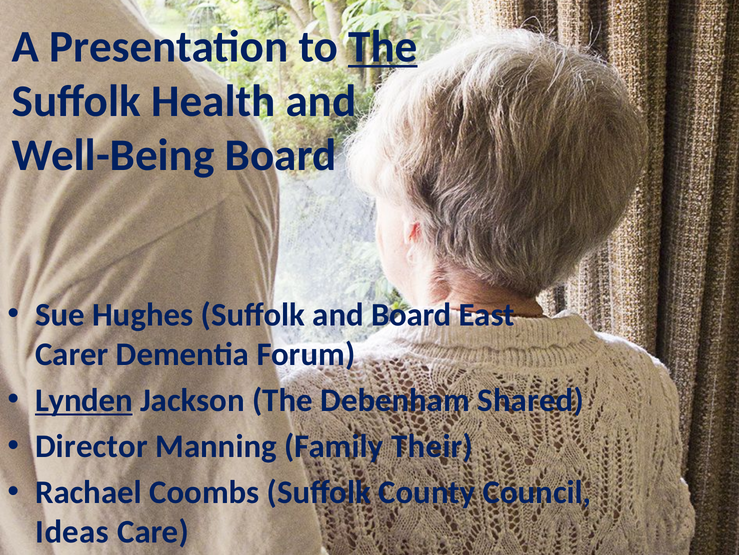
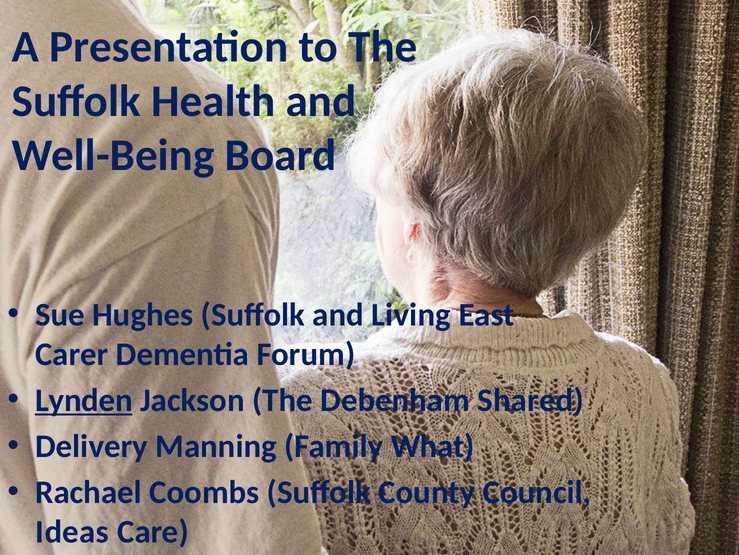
The at (383, 47) underline: present -> none
and Board: Board -> Living
Director: Director -> Delivery
Their: Their -> What
